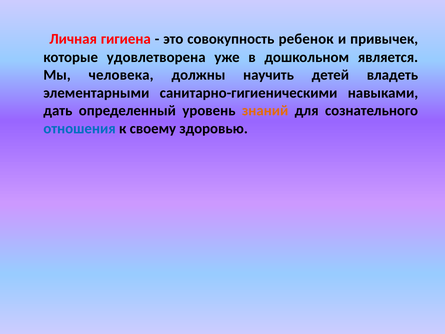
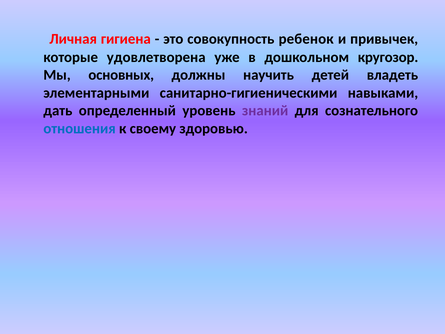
является: является -> кругозор
человека: человека -> основных
знаний colour: orange -> purple
